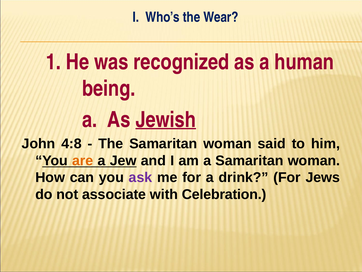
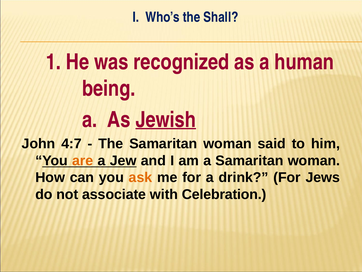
Wear: Wear -> Shall
4:8: 4:8 -> 4:7
ask colour: purple -> orange
